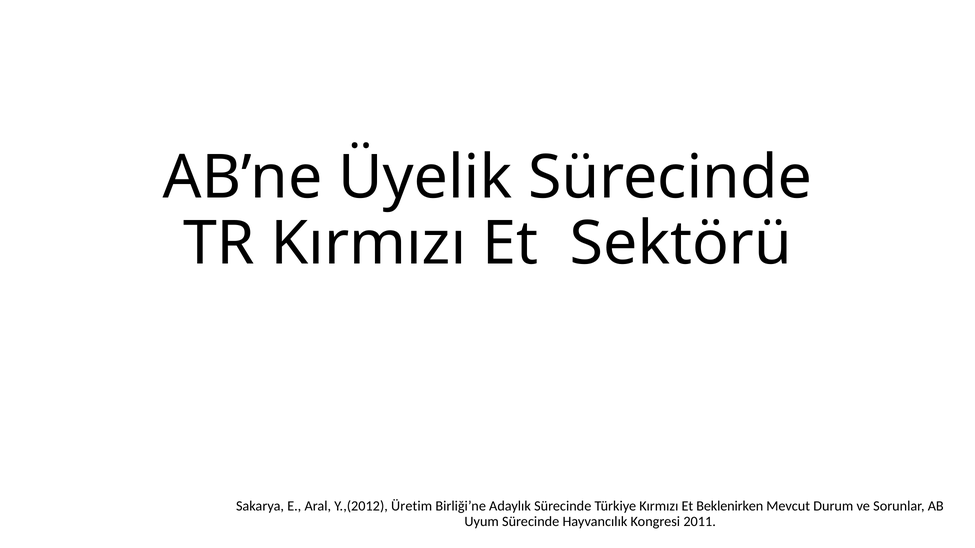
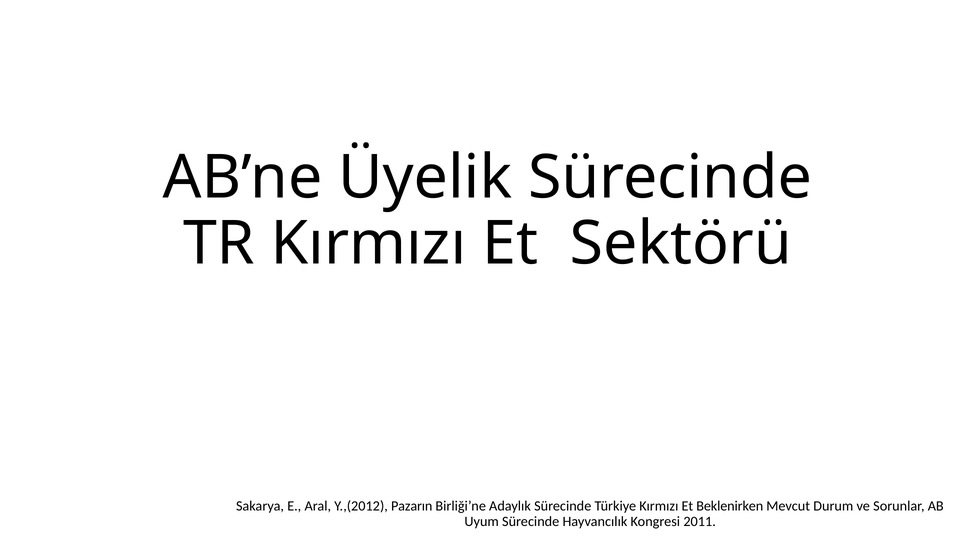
Üretim: Üretim -> Pazarın
